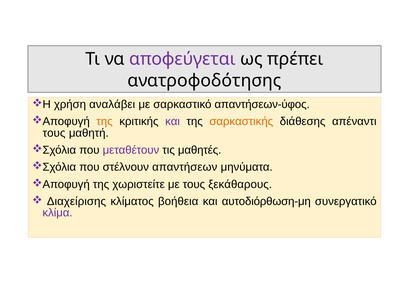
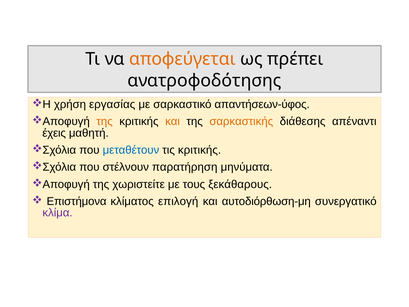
αποφεύγεται colour: purple -> orange
αναλάβει: αναλάβει -> εργασίας
και at (173, 121) colour: purple -> orange
τους at (54, 133): τους -> έχεις
μεταθέτουν colour: purple -> blue
τις μαθητές: μαθητές -> κριτικής
απαντήσεων: απαντήσεων -> παρατήρηση
Διαχείρισης: Διαχείρισης -> Επιστήμονα
βοήθεια: βοήθεια -> επιλογή
